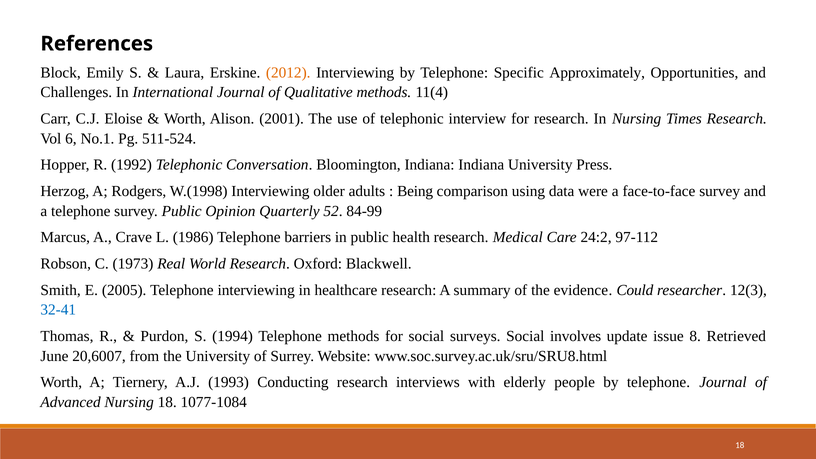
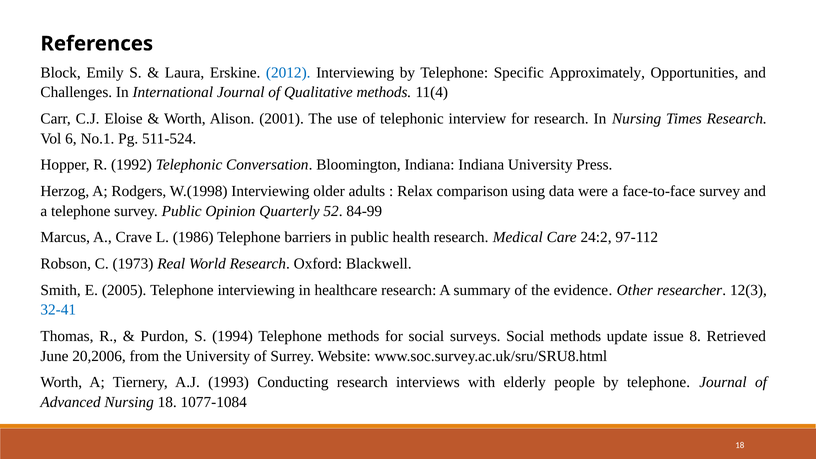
2012 colour: orange -> blue
Being: Being -> Relax
Could: Could -> Other
Social involves: involves -> methods
20,6007: 20,6007 -> 20,2006
